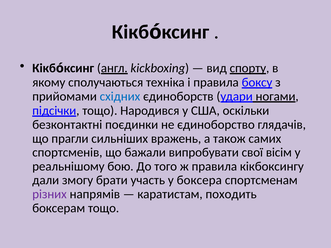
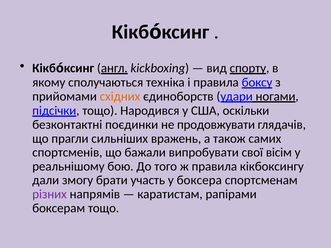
східних colour: blue -> orange
єдиноборство: єдиноборство -> продовжувати
походить: походить -> рапірами
